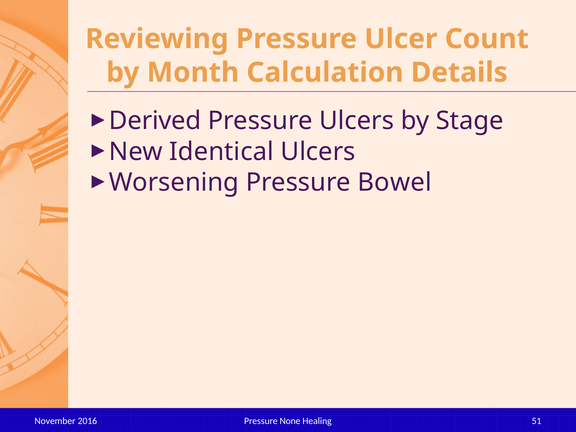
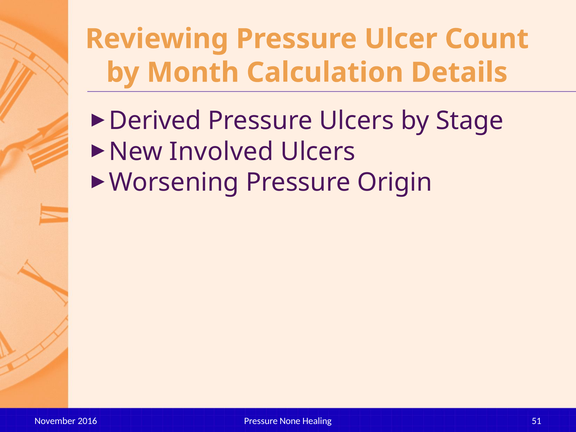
Identical: Identical -> Involved
Bowel: Bowel -> Origin
